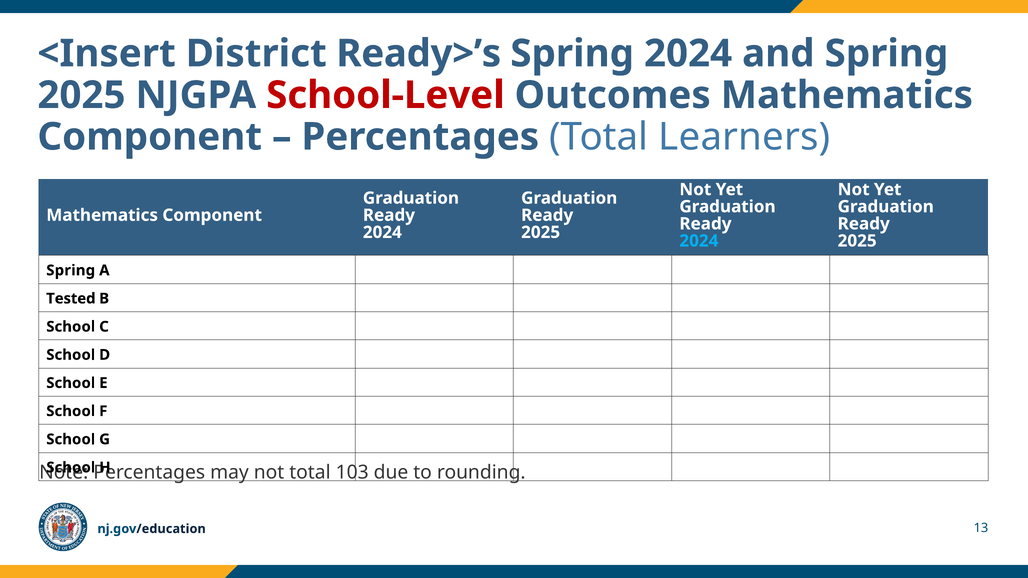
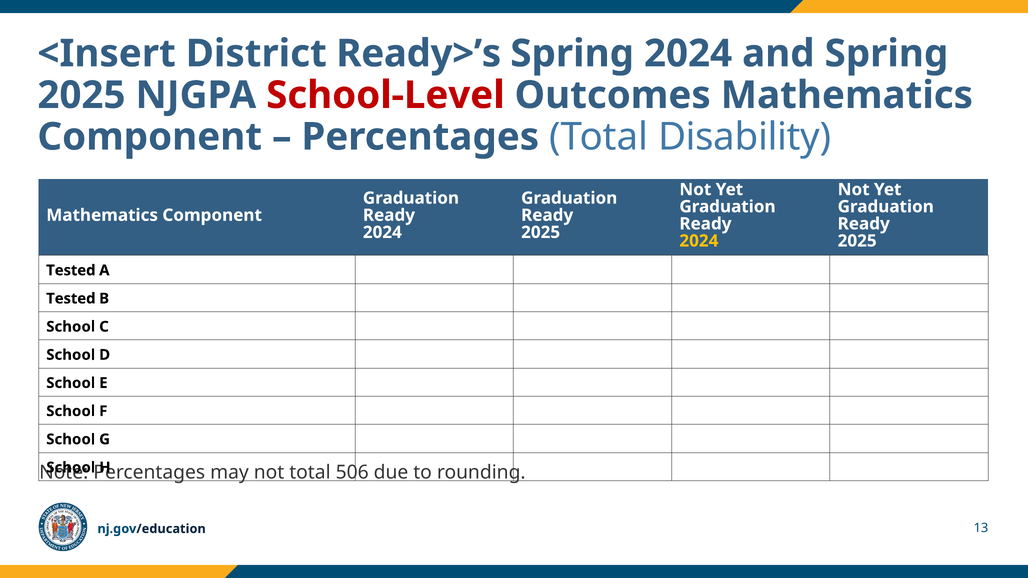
Learners: Learners -> Disability
2024 at (699, 241) colour: light blue -> yellow
Spring at (71, 270): Spring -> Tested
103: 103 -> 506
